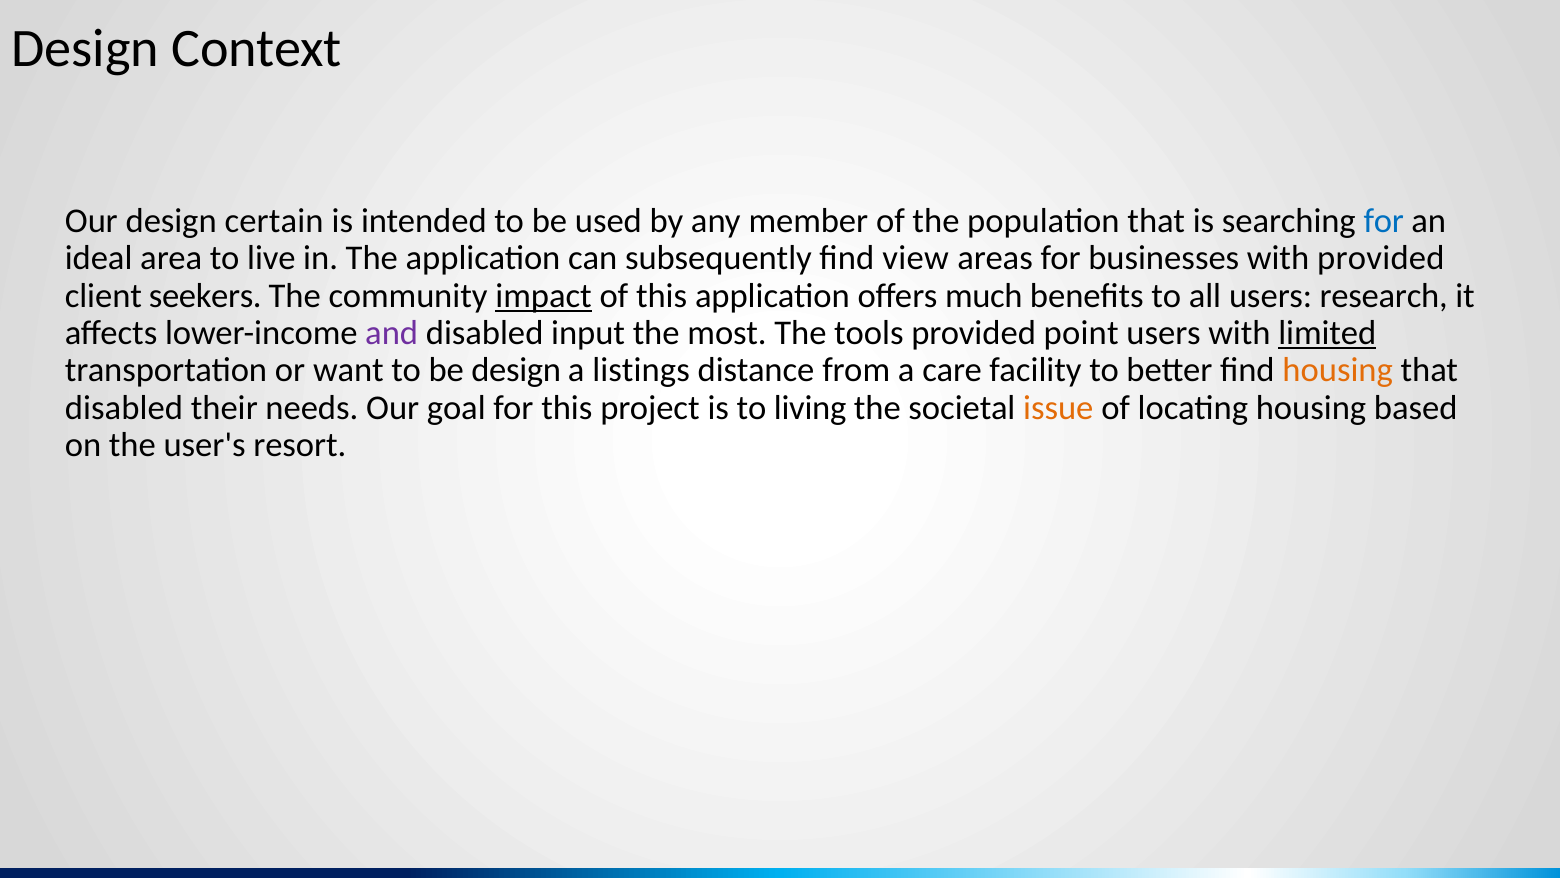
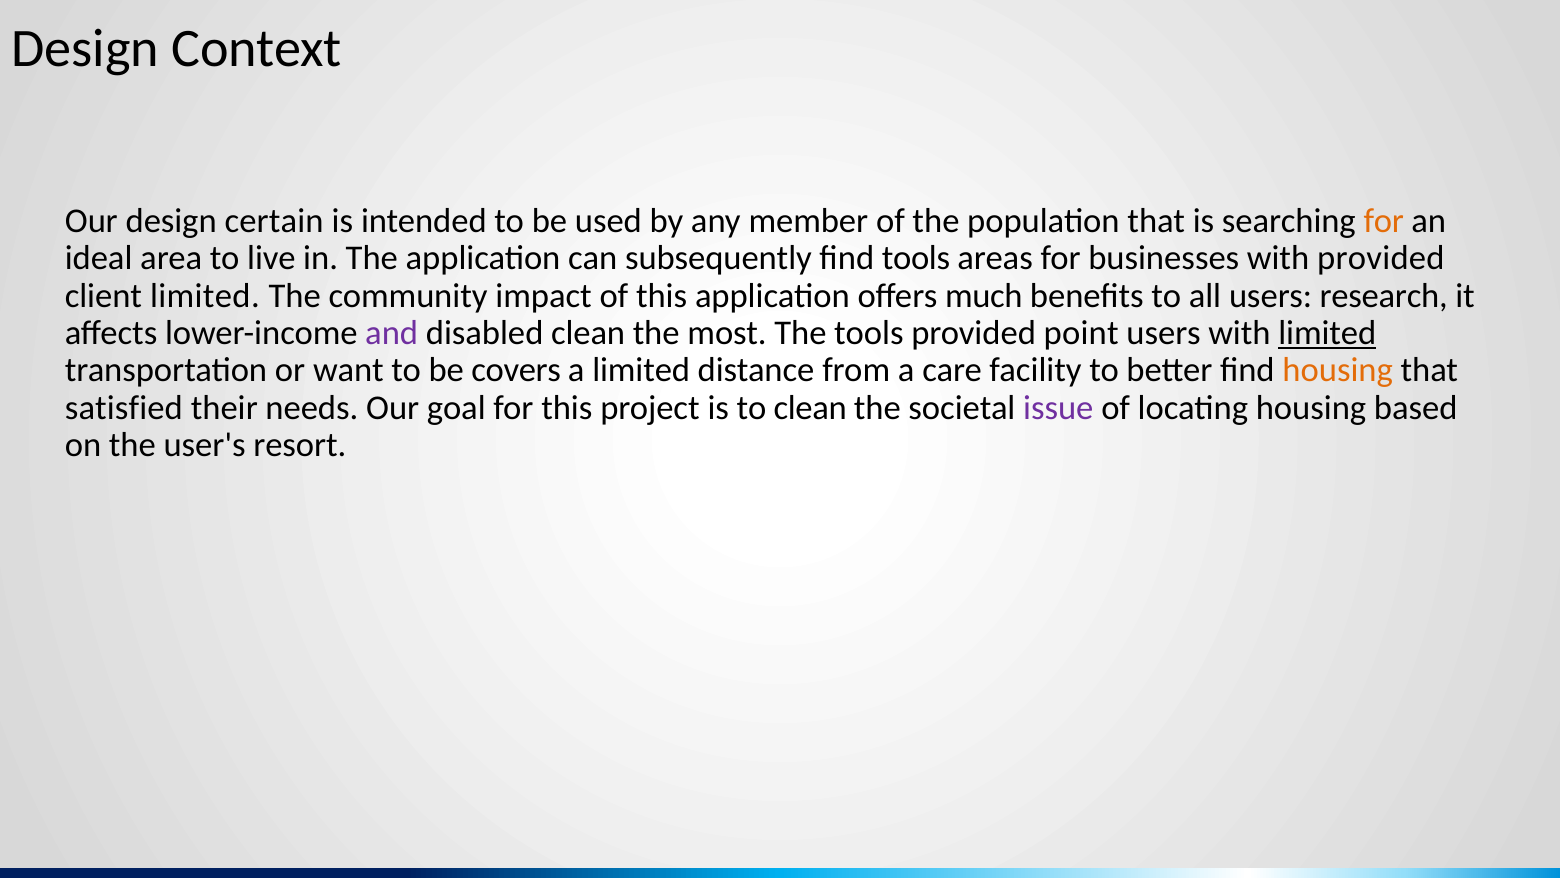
for at (1384, 221) colour: blue -> orange
find view: view -> tools
client seekers: seekers -> limited
impact underline: present -> none
disabled input: input -> clean
be design: design -> covers
a listings: listings -> limited
disabled at (124, 408): disabled -> satisfied
to living: living -> clean
issue colour: orange -> purple
